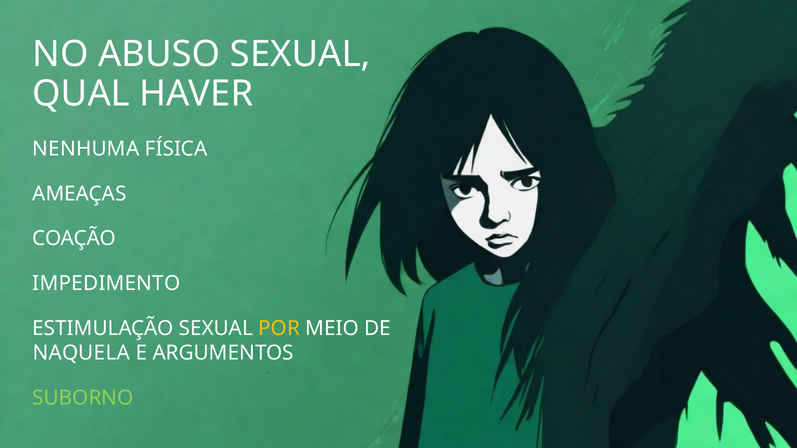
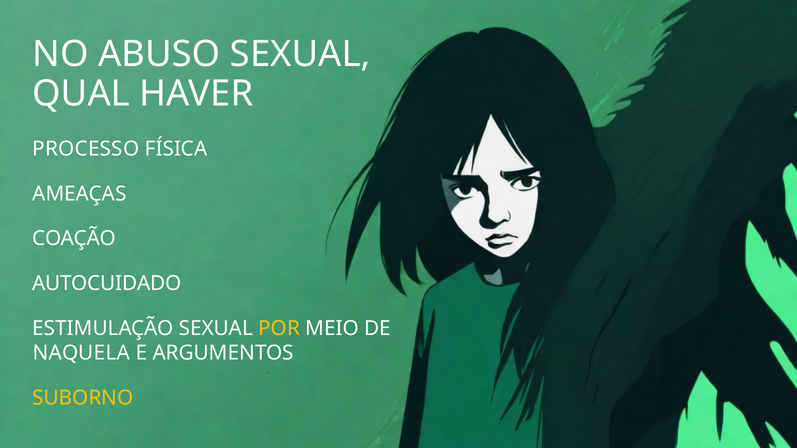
NENHUMA: NENHUMA -> PROCESSO
IMPEDIMENTO: IMPEDIMENTO -> AUTOCUIDADO
SUBORNO colour: light green -> yellow
